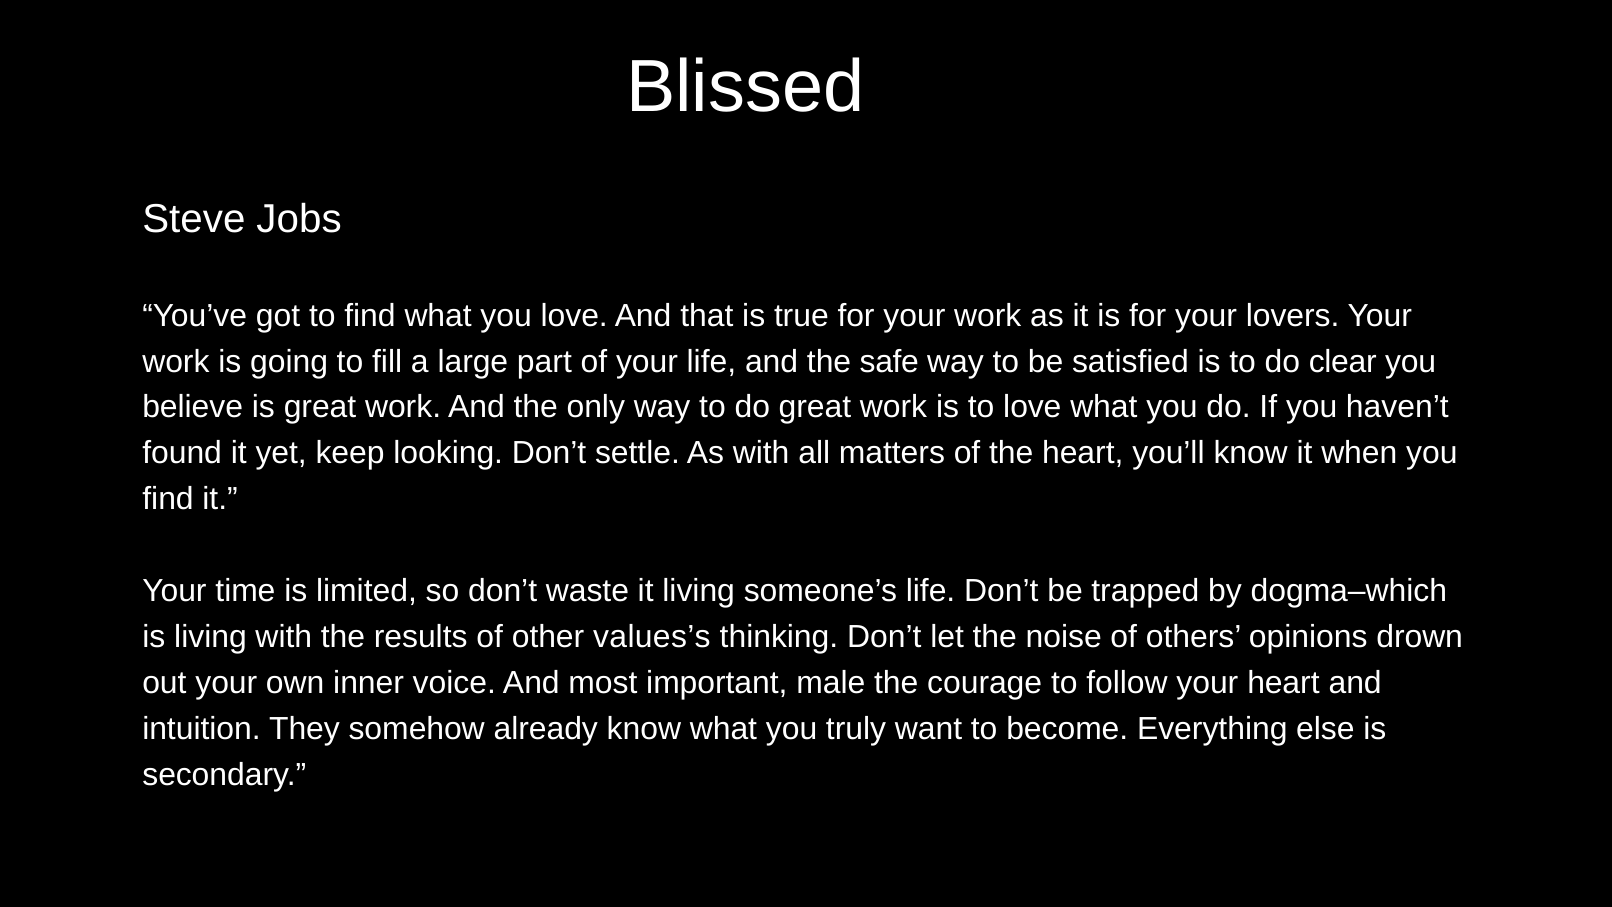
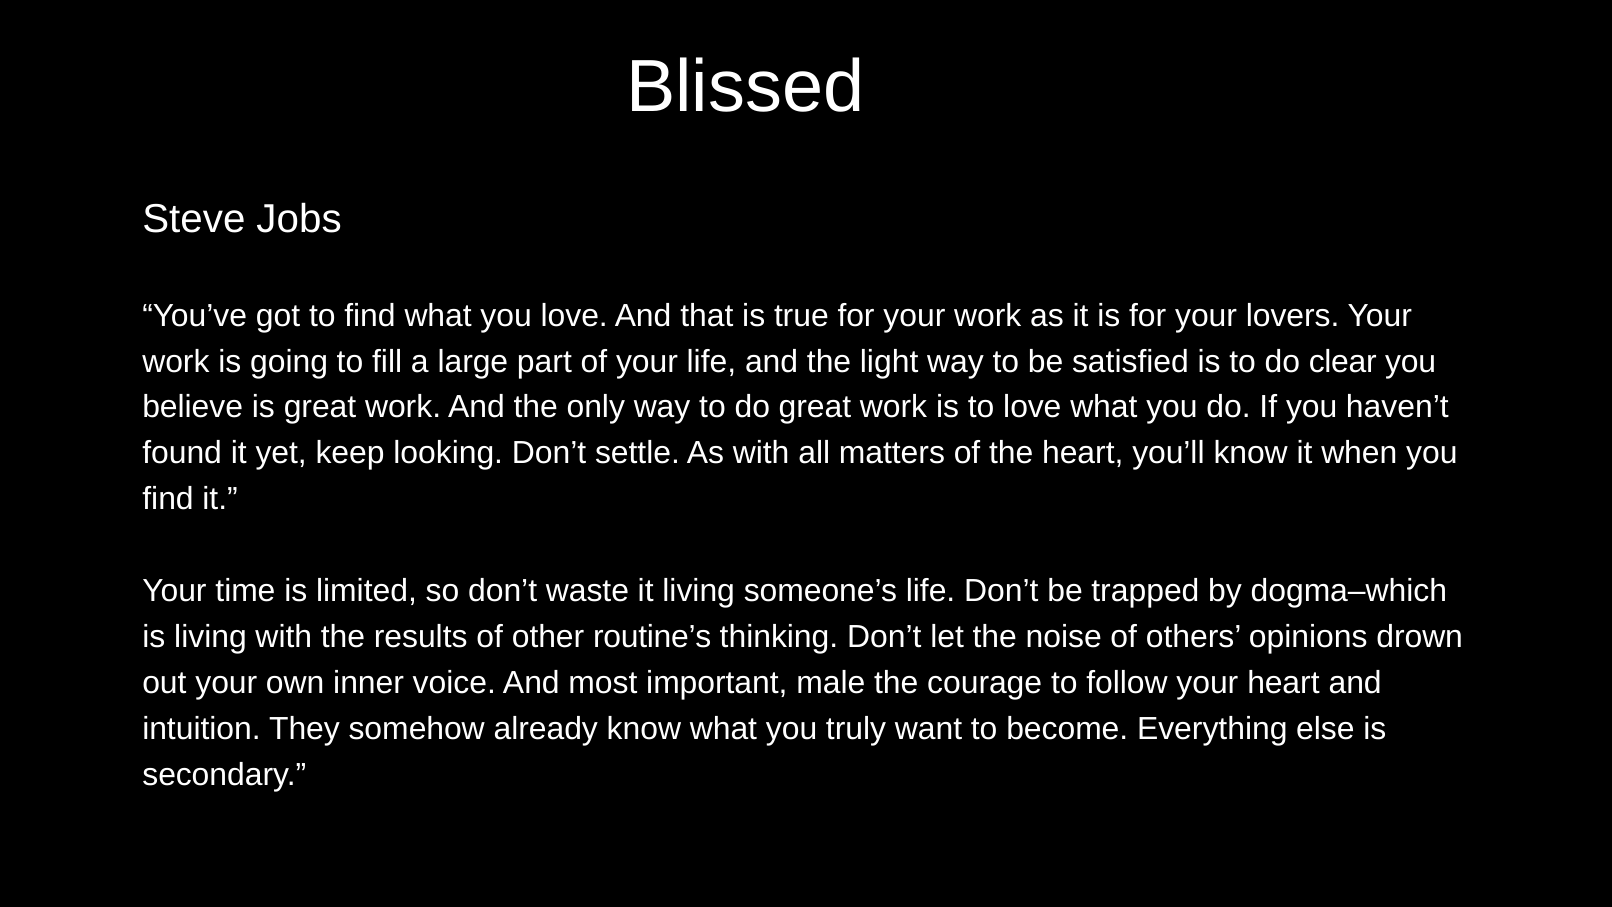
safe: safe -> light
values’s: values’s -> routine’s
